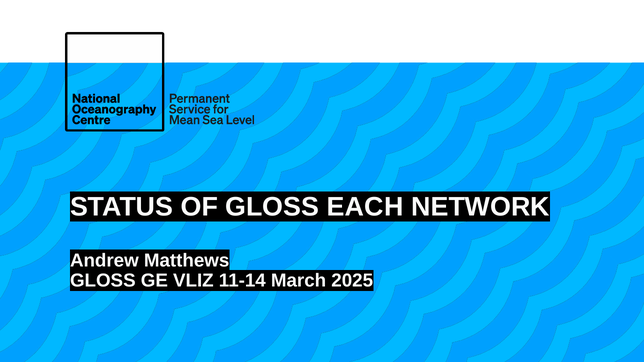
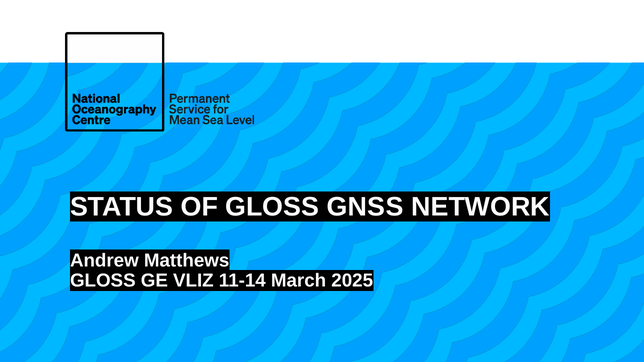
EACH: EACH -> GNSS
